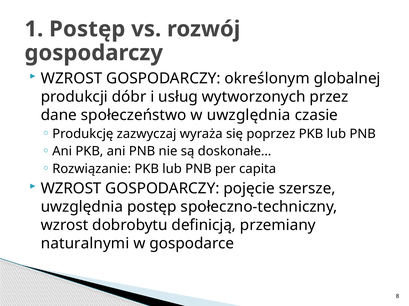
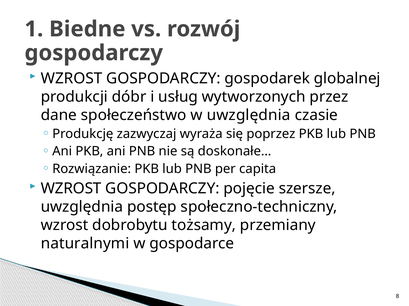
1 Postęp: Postęp -> Biedne
określonym: określonym -> gospodarek
definicją: definicją -> tożsamy
